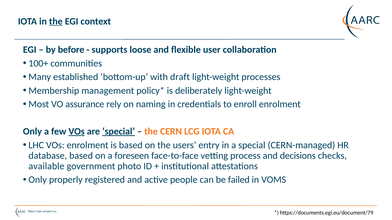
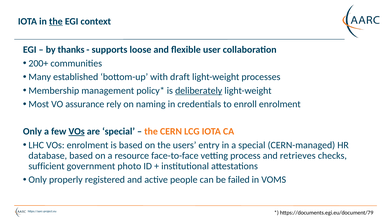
before: before -> thanks
100+: 100+ -> 200+
deliberately underline: none -> present
special at (119, 132) underline: present -> none
foreseen: foreseen -> resource
decisions: decisions -> retrieves
available: available -> sufficient
